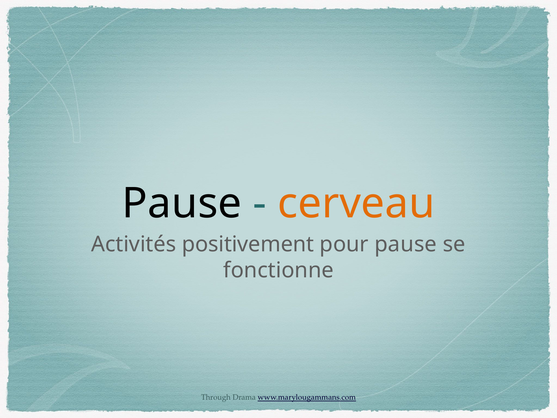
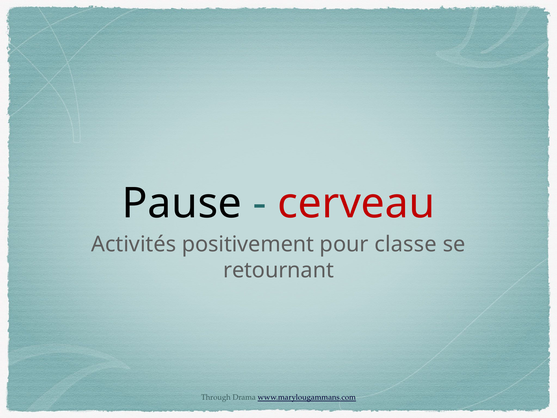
cerveau colour: orange -> red
pour pause: pause -> classe
fonctionne: fonctionne -> retournant
